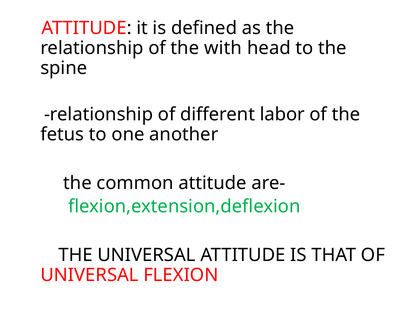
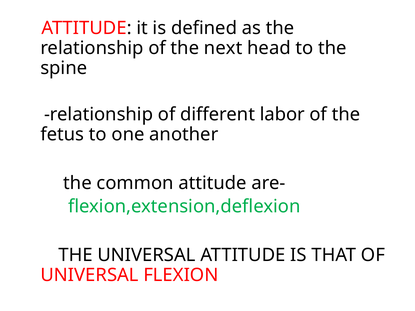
with: with -> next
